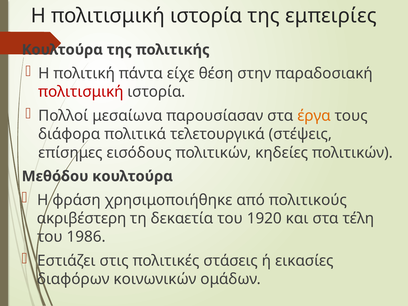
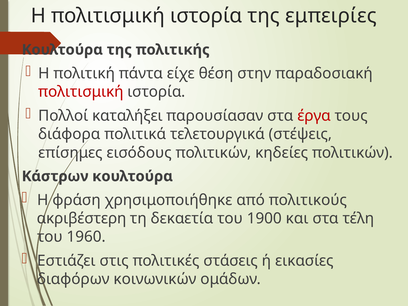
μεσαίωνα: μεσαίωνα -> καταλήξει
έργα colour: orange -> red
Μεθόδου: Μεθόδου -> Κάστρων
1920: 1920 -> 1900
1986: 1986 -> 1960
